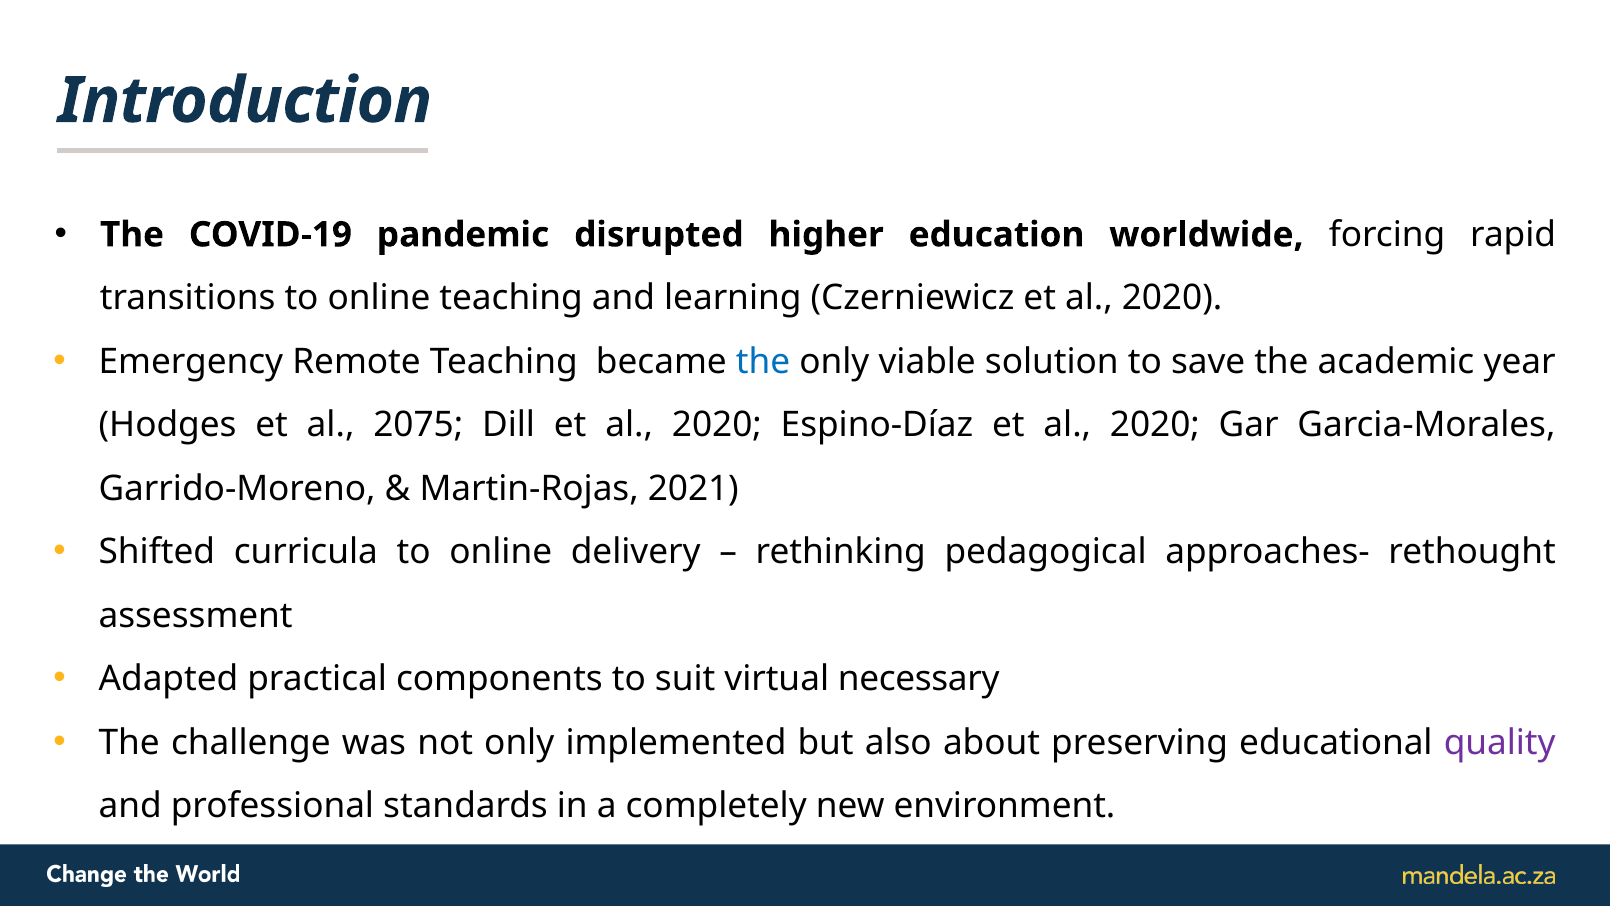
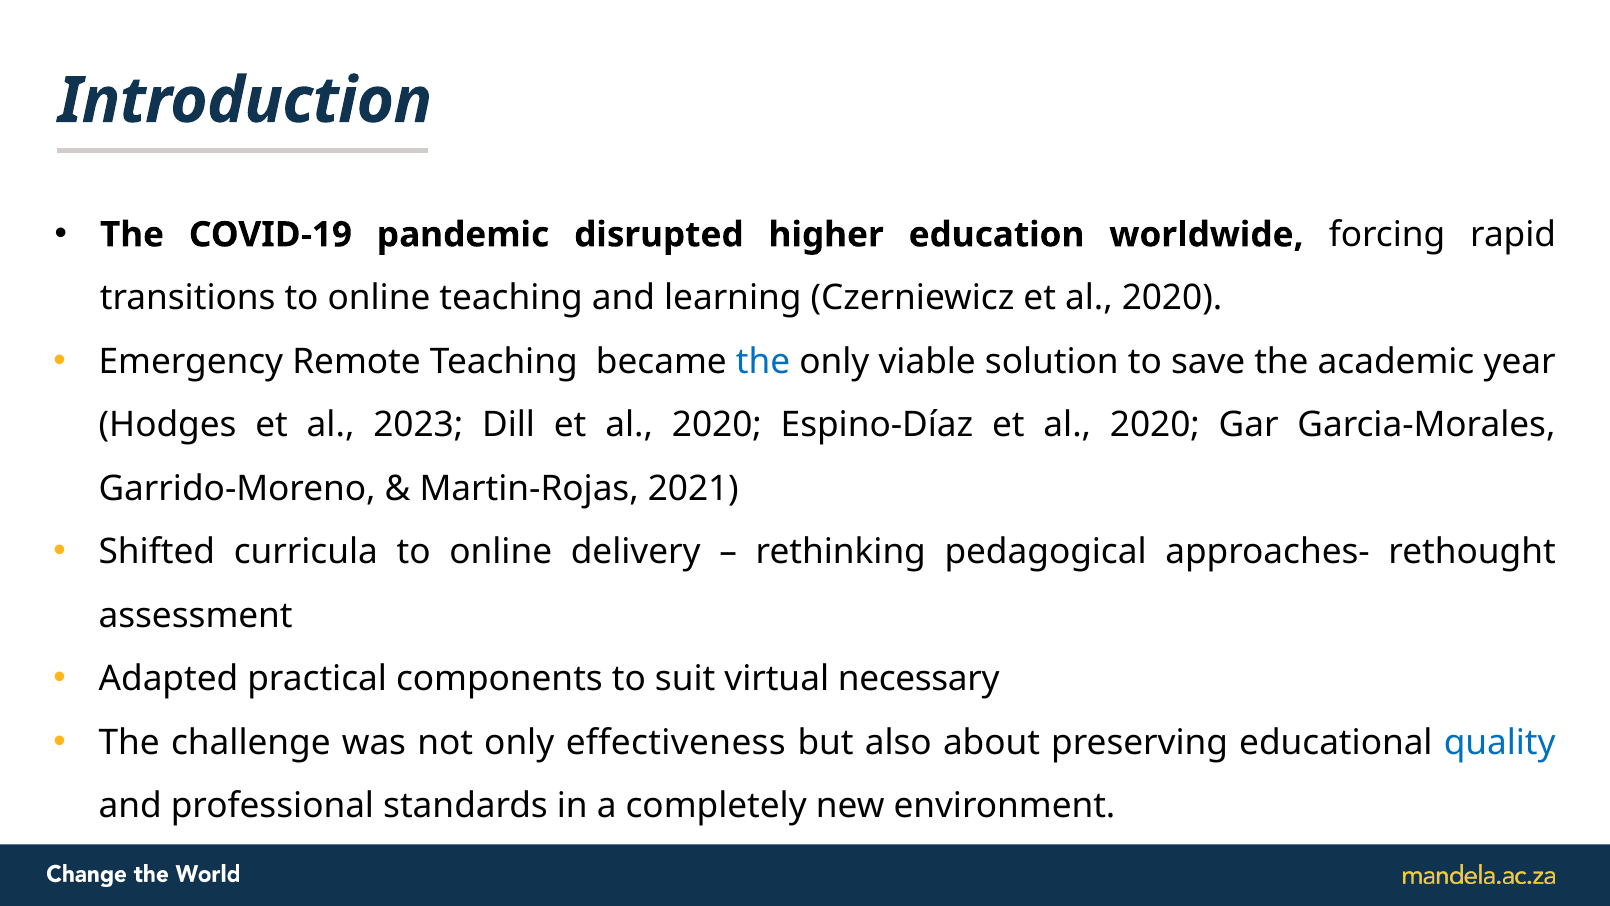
2075: 2075 -> 2023
implemented: implemented -> effectiveness
quality colour: purple -> blue
